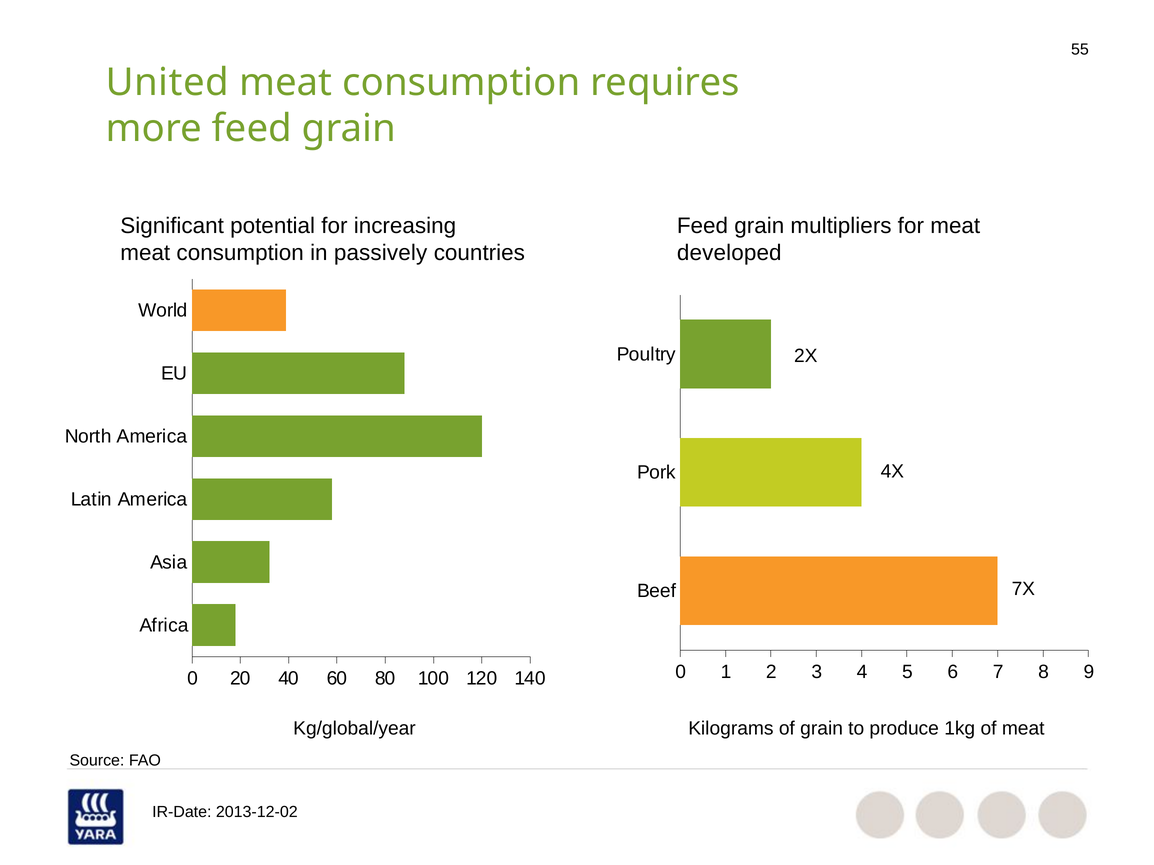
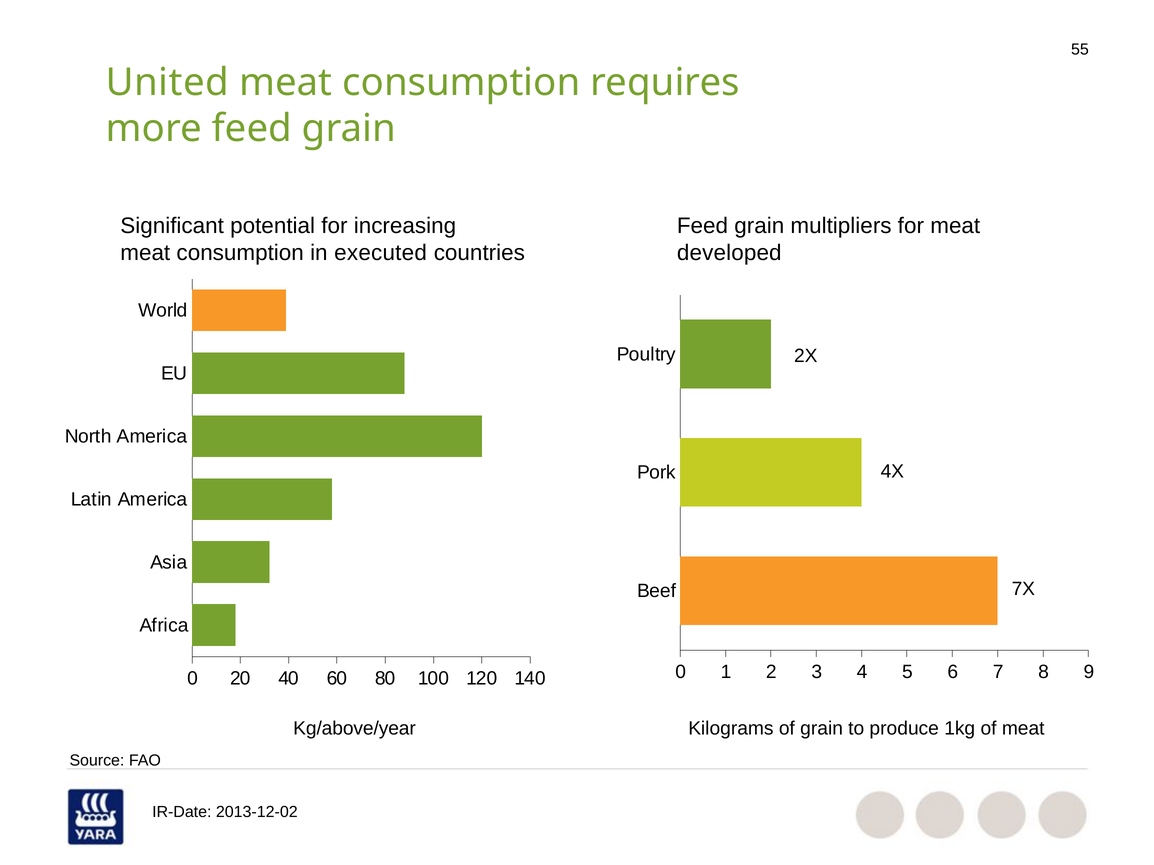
passively: passively -> executed
Kg/global/year: Kg/global/year -> Kg/above/year
